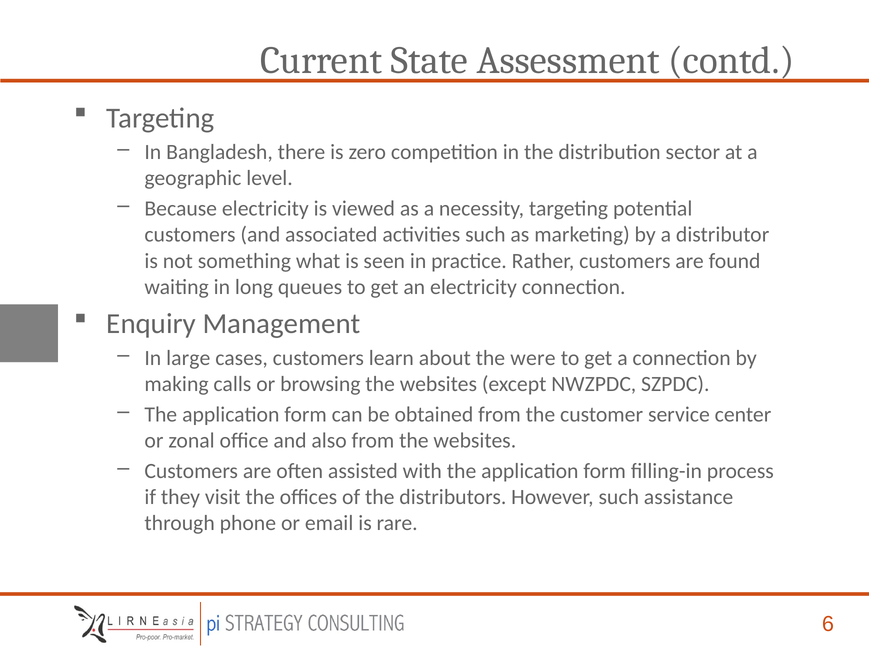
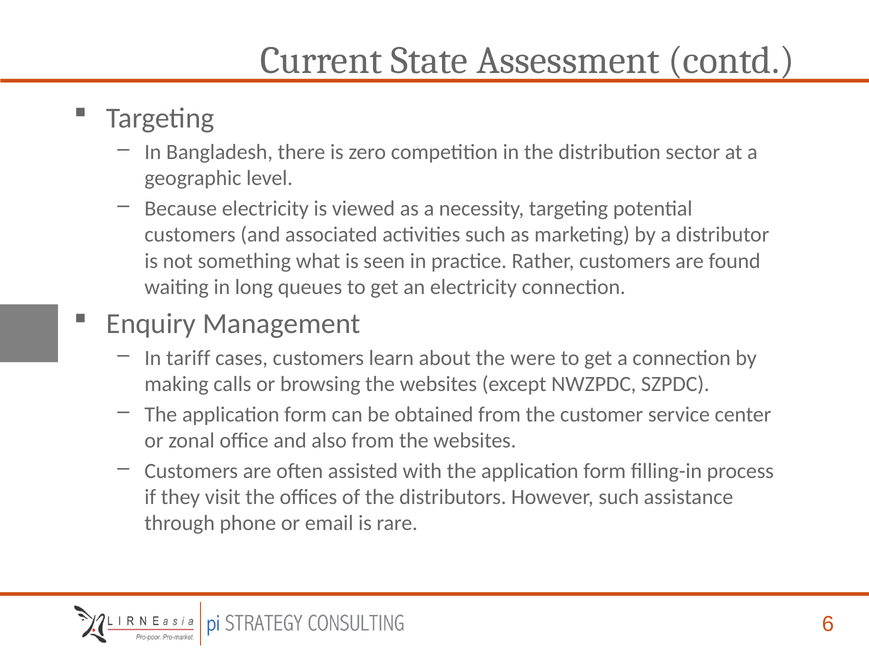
large: large -> tariff
